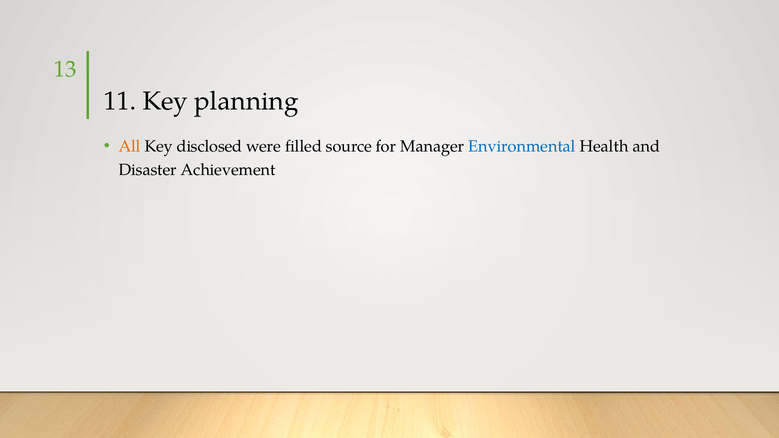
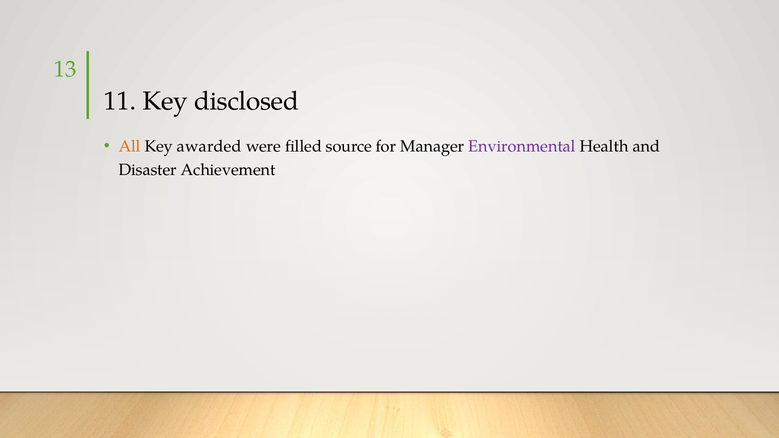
planning: planning -> disclosed
disclosed: disclosed -> awarded
Environmental colour: blue -> purple
